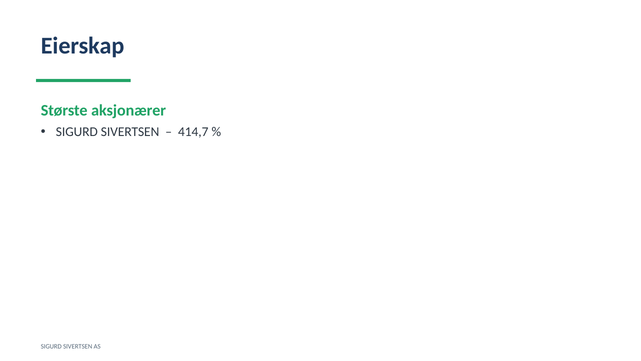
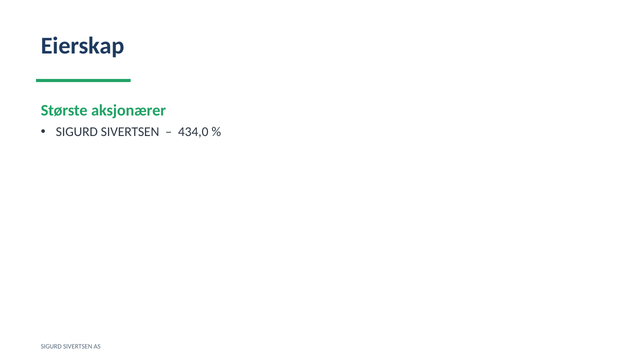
414,7: 414,7 -> 434,0
